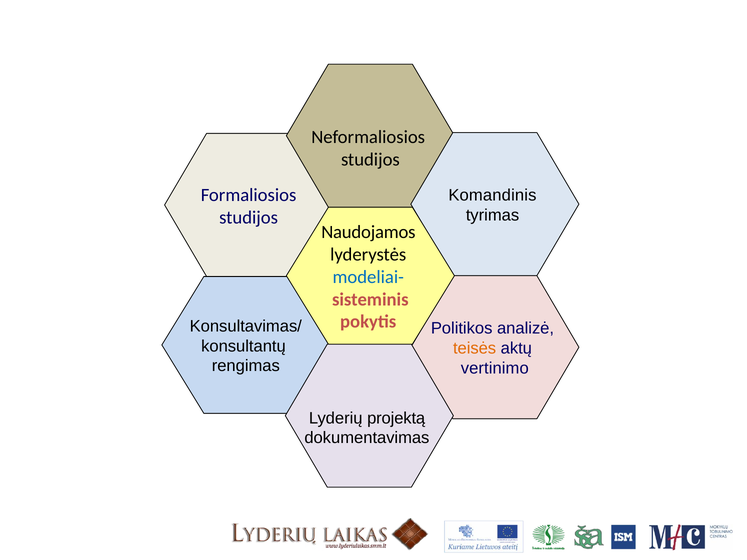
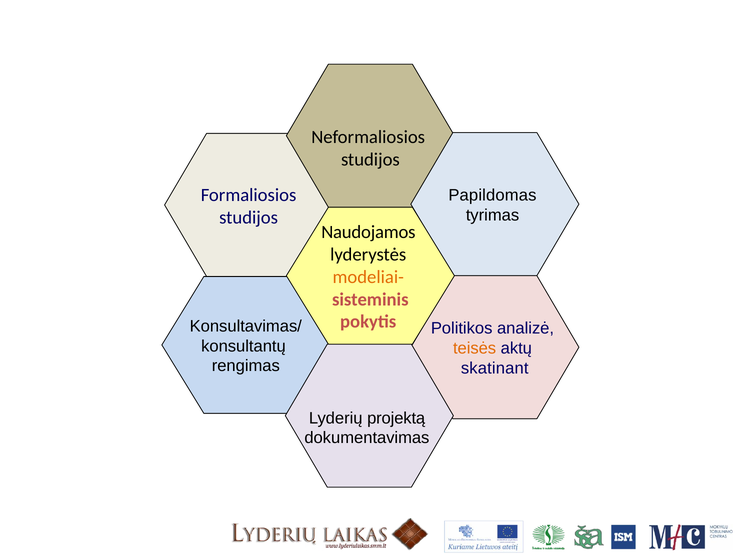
Komandinis: Komandinis -> Papildomas
modeliai- colour: blue -> orange
vertinimo: vertinimo -> skatinant
